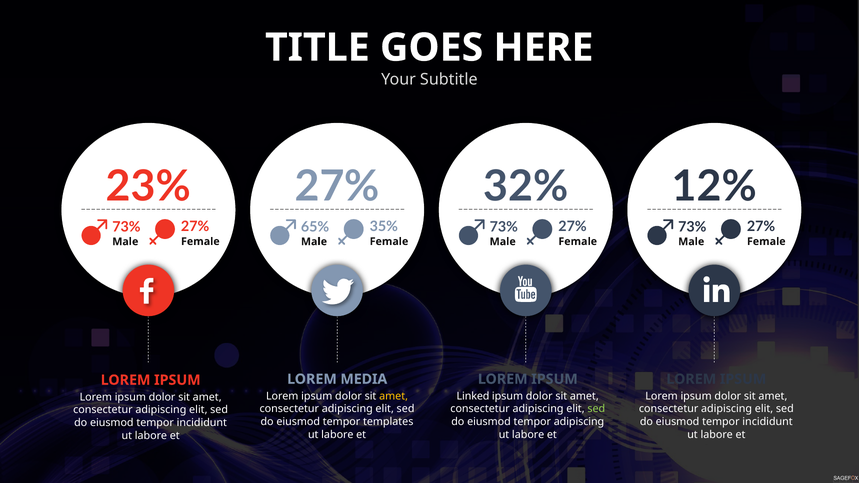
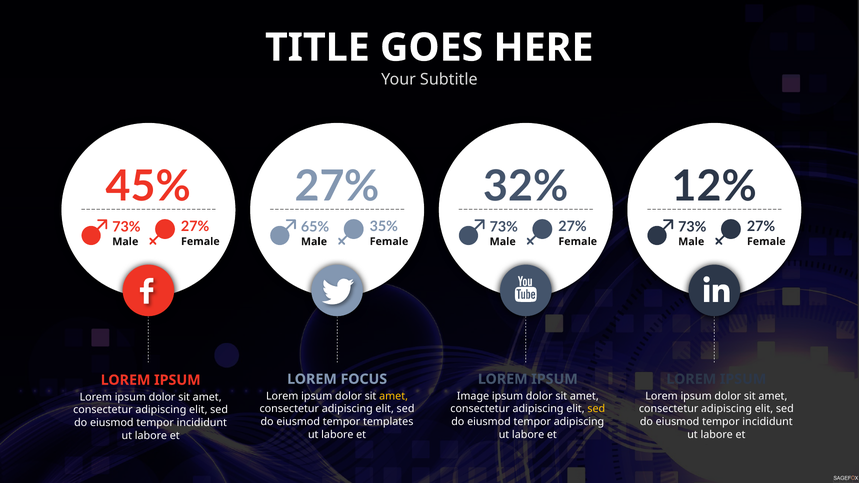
23%: 23% -> 45%
MEDIA: MEDIA -> FOCUS
Linked: Linked -> Image
sed at (596, 409) colour: light green -> yellow
